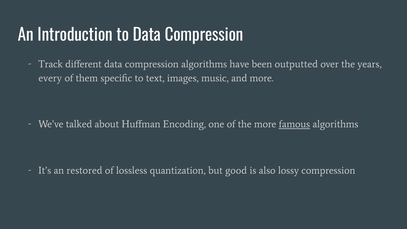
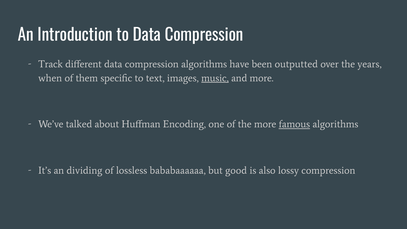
every: every -> when
music underline: none -> present
restored: restored -> dividing
quantization: quantization -> bababaaaaaa
